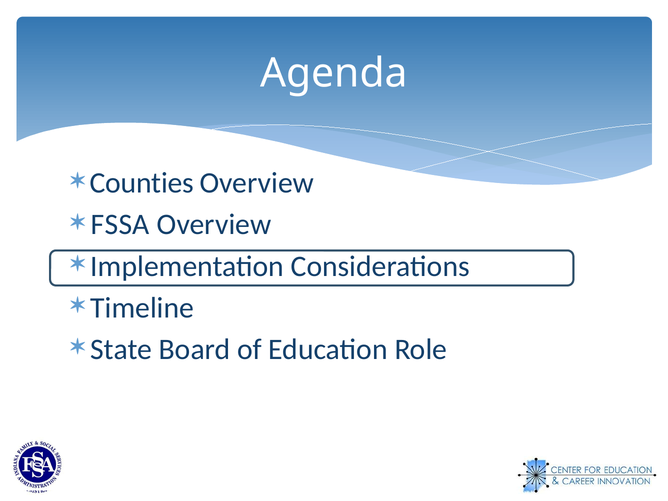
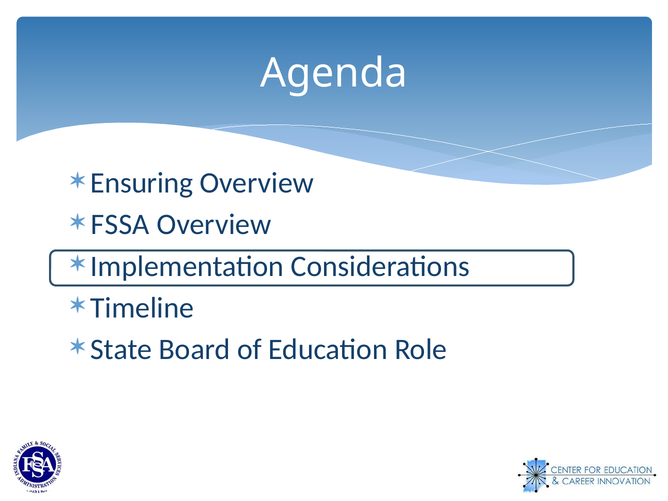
Counties: Counties -> Ensuring
